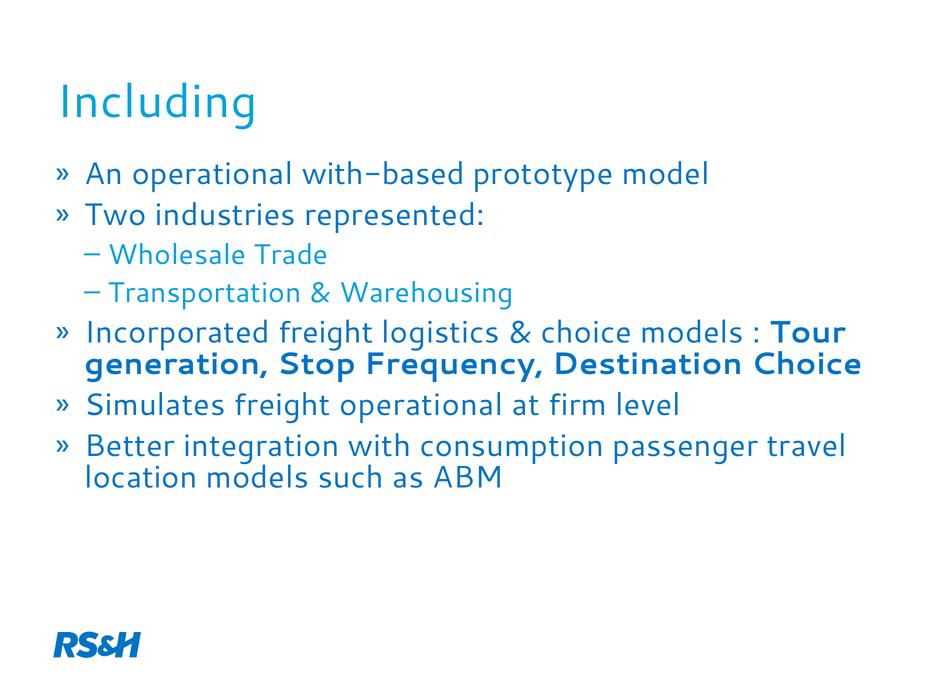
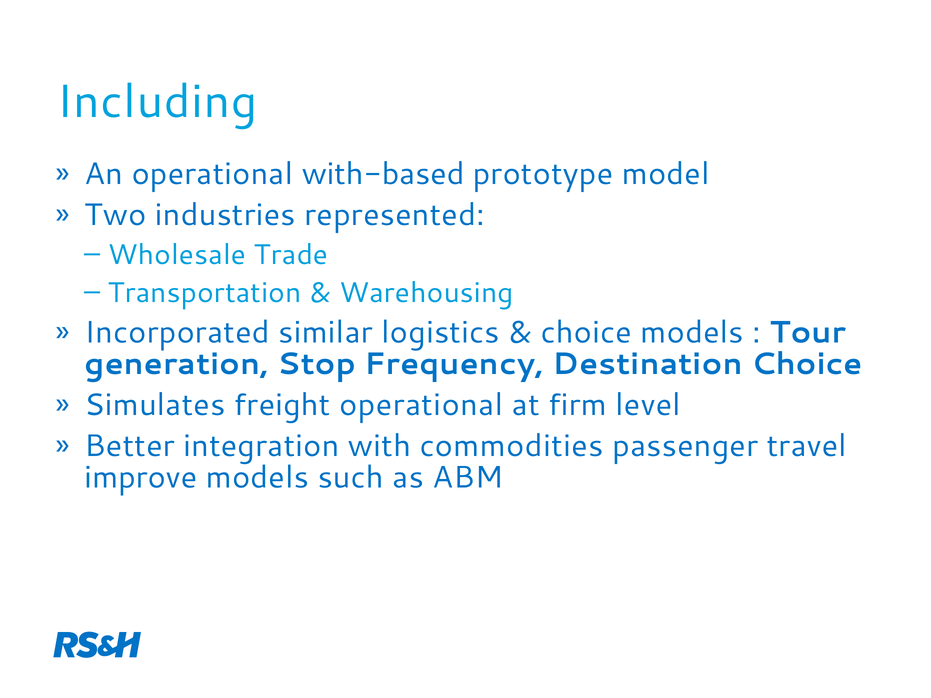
Incorporated freight: freight -> similar
consumption: consumption -> commodities
location: location -> improve
